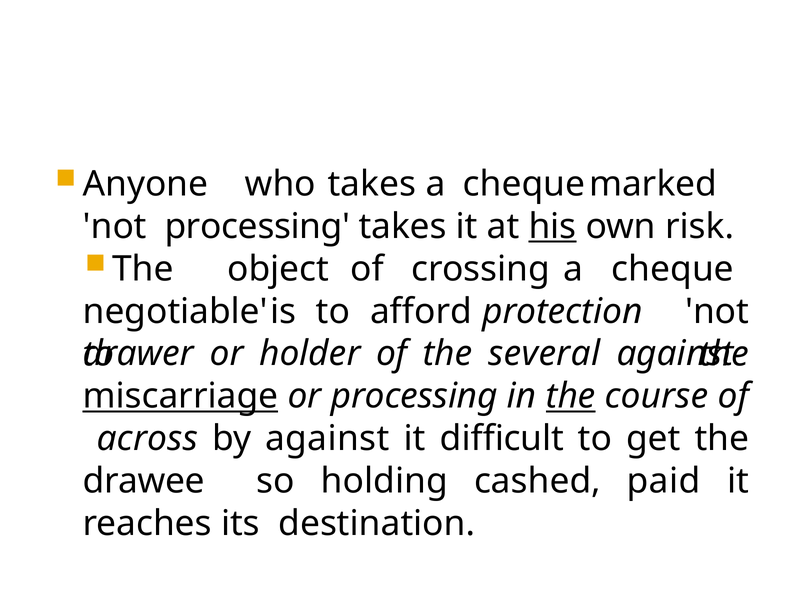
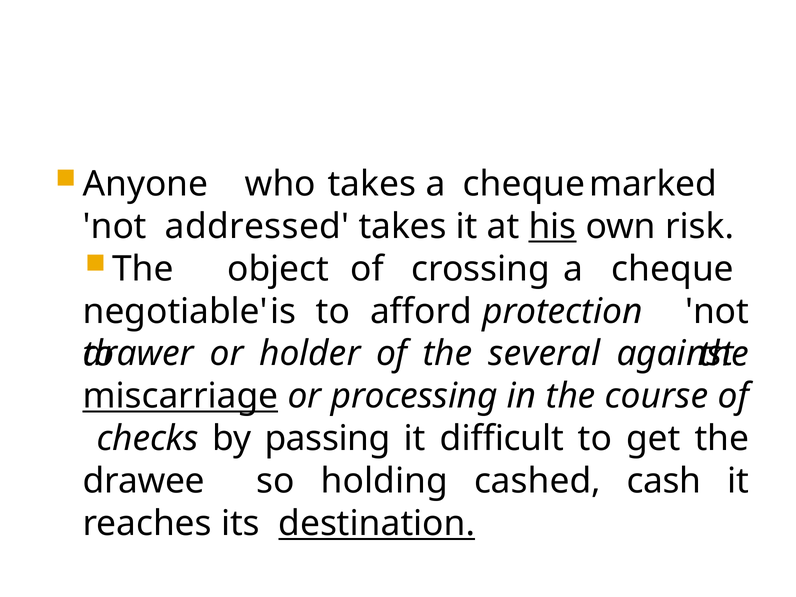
not processing: processing -> addressed
the at (571, 396) underline: present -> none
across: across -> checks
by against: against -> passing
paid: paid -> cash
destination underline: none -> present
